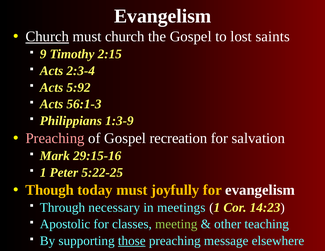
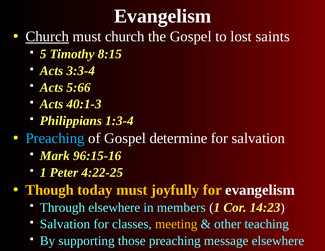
9: 9 -> 5
2:15: 2:15 -> 8:15
2:3-4: 2:3-4 -> 3:3-4
5:92: 5:92 -> 5:66
56:1-3: 56:1-3 -> 40:1-3
1:3-9: 1:3-9 -> 1:3-4
Preaching at (55, 138) colour: pink -> light blue
recreation: recreation -> determine
29:15-16: 29:15-16 -> 96:15-16
5:22-25: 5:22-25 -> 4:22-25
Through necessary: necessary -> elsewhere
meetings: meetings -> members
Apostolic at (65, 224): Apostolic -> Salvation
meeting colour: light green -> yellow
those underline: present -> none
